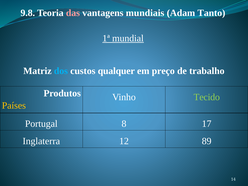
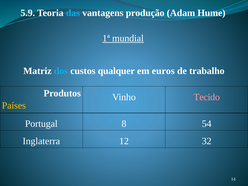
9.8: 9.8 -> 5.9
das colour: pink -> light blue
mundiais: mundiais -> produção
Tanto: Tanto -> Hume
preço: preço -> euros
Tecido colour: light green -> pink
17: 17 -> 54
89: 89 -> 32
